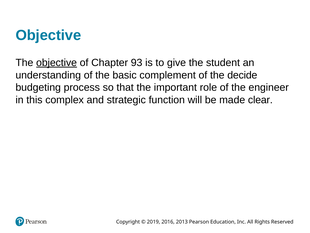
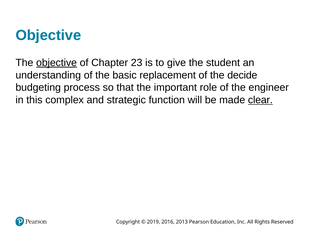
93: 93 -> 23
complement: complement -> replacement
clear underline: none -> present
